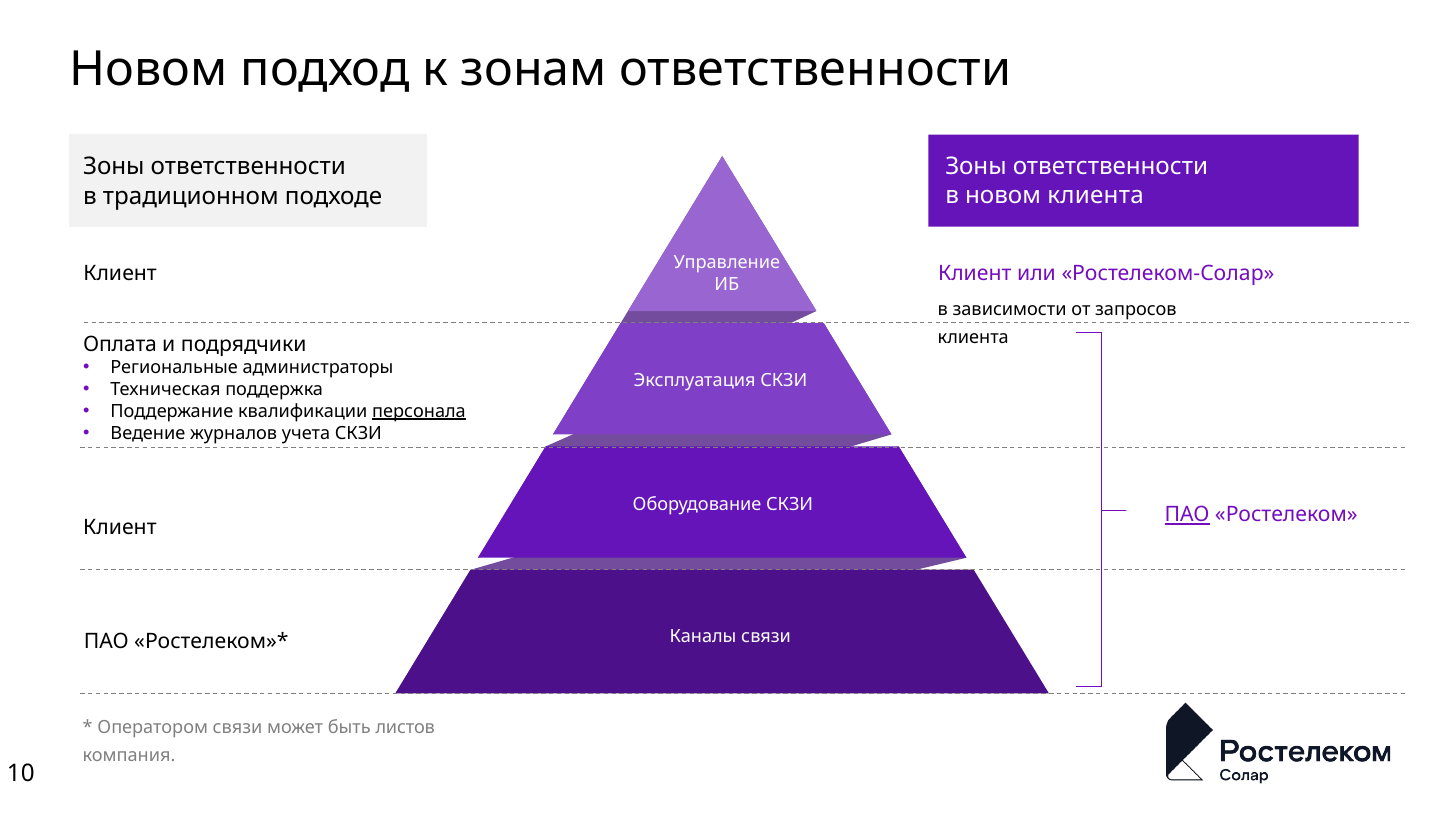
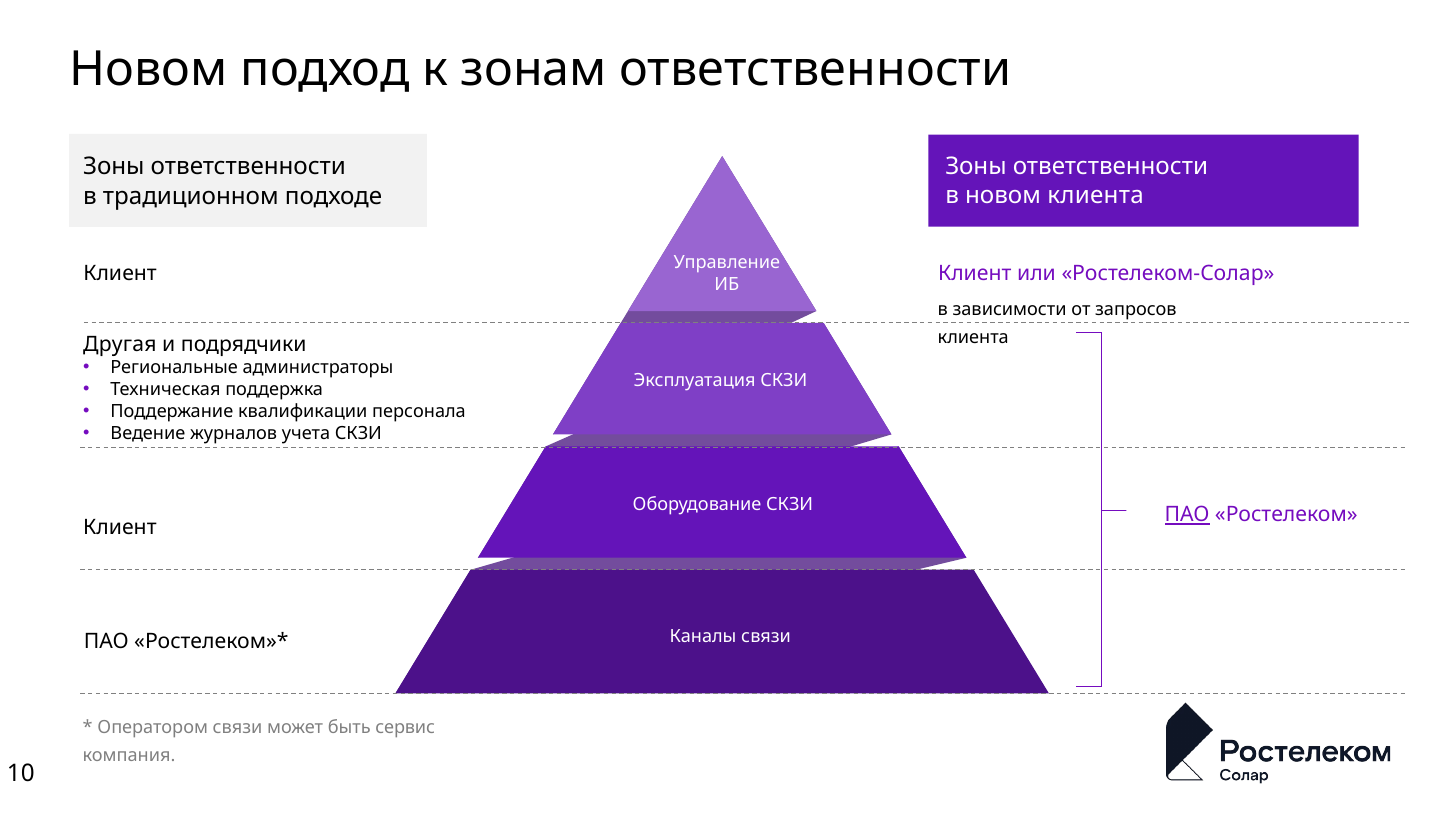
Оплата: Оплата -> Другая
персонала underline: present -> none
листов: листов -> сервис
